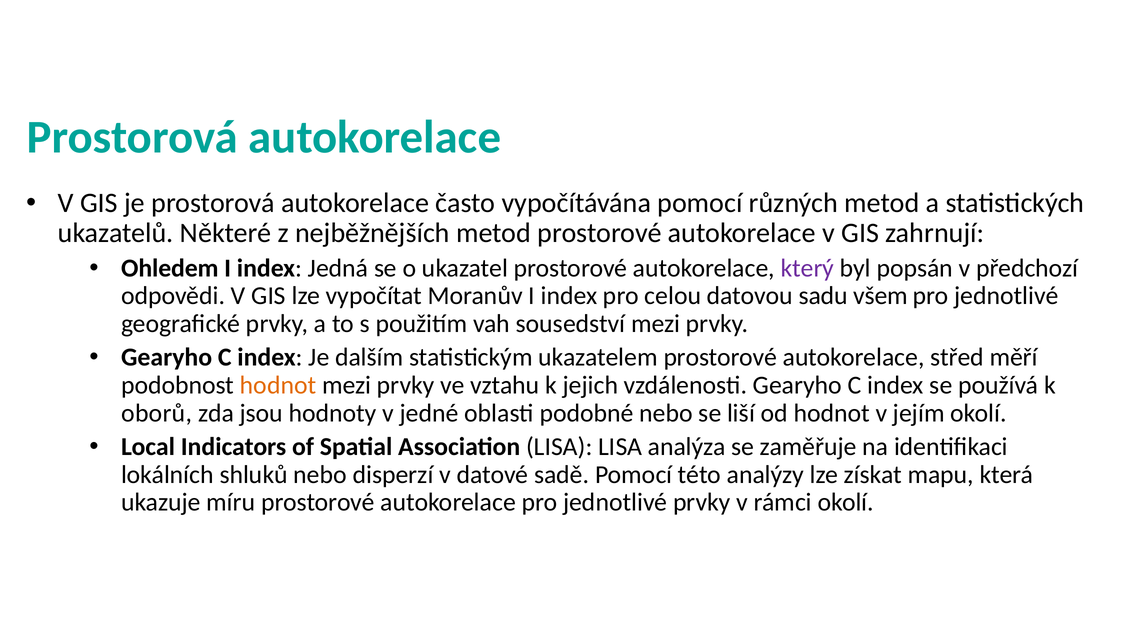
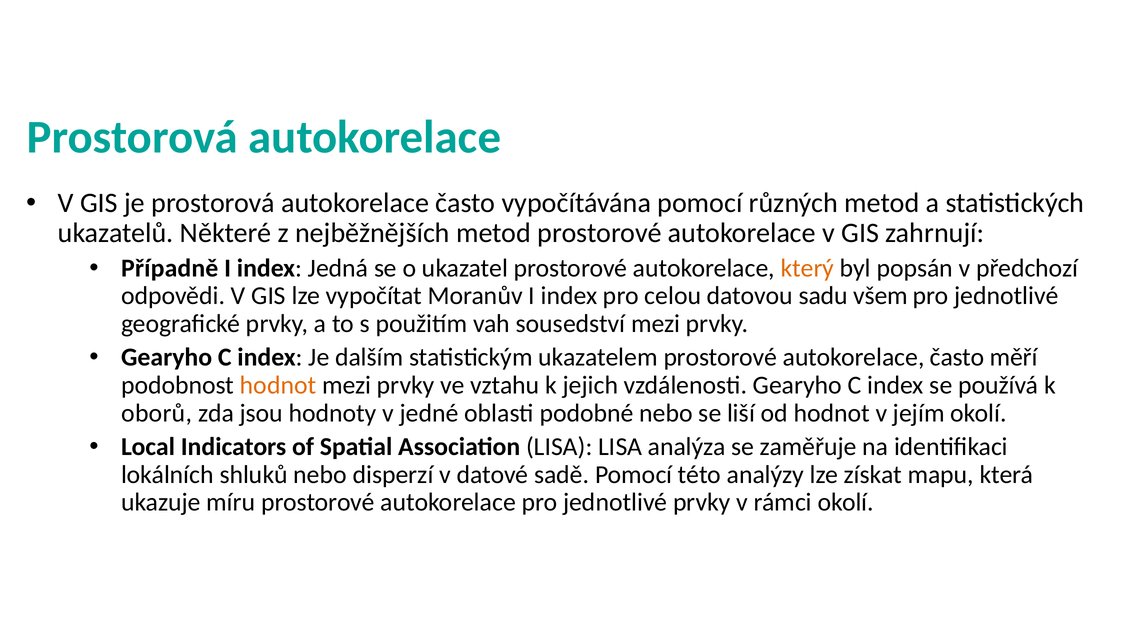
Ohledem: Ohledem -> Případně
který colour: purple -> orange
prostorové autokorelace střed: střed -> často
